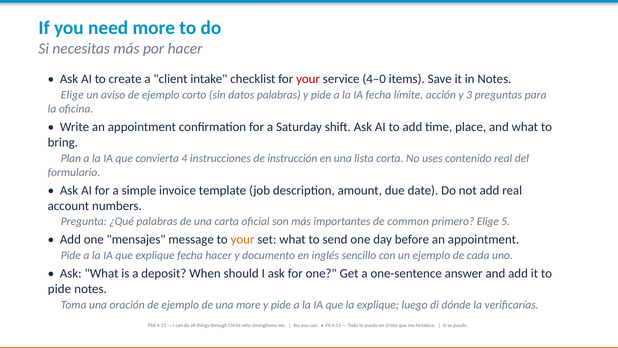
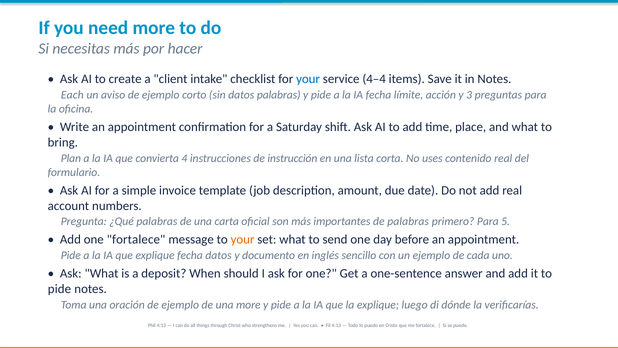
your at (308, 79) colour: red -> blue
4–0: 4–0 -> 4–4
Elige at (72, 95): Elige -> Each
de common: common -> palabras
primero Elige: Elige -> Para
one mensajes: mensajes -> fortalece
fecha hacer: hacer -> datos
